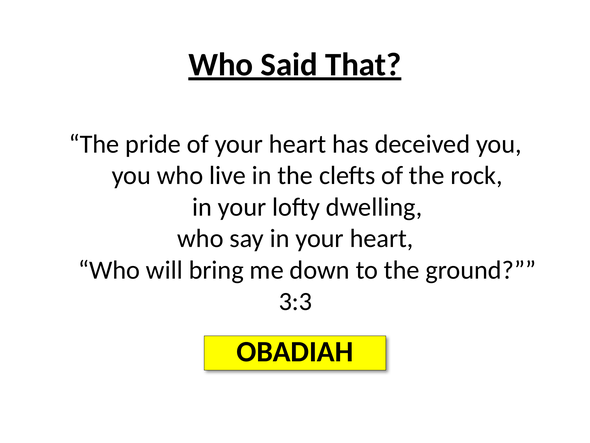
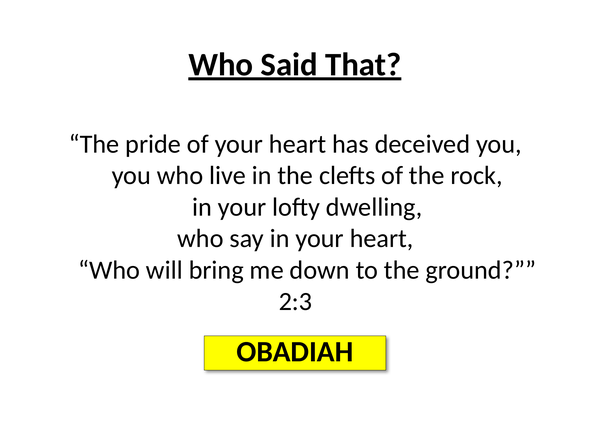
3:3: 3:3 -> 2:3
